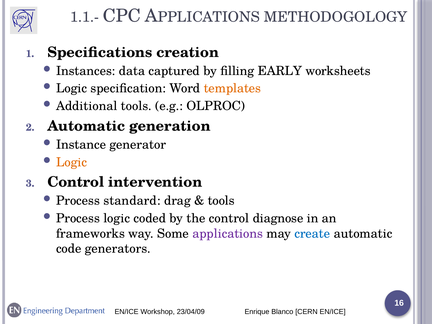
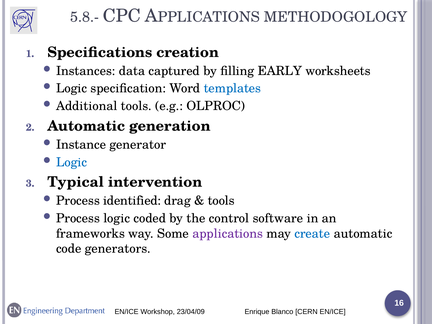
1.1.-: 1.1.- -> 5.8.-
templates colour: orange -> blue
Logic at (72, 162) colour: orange -> blue
Control at (76, 182): Control -> Typical
standard: standard -> identified
diagnose: diagnose -> software
